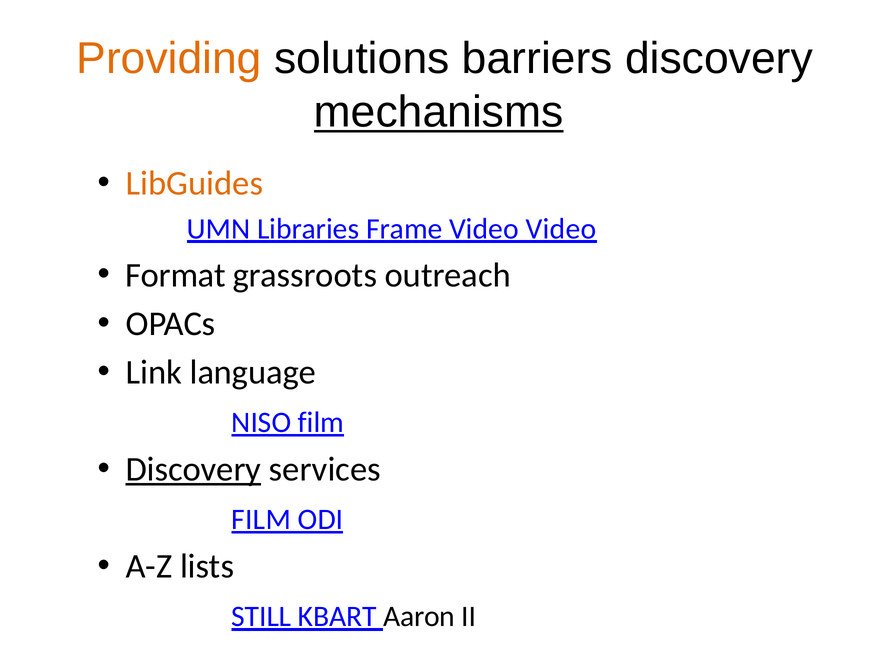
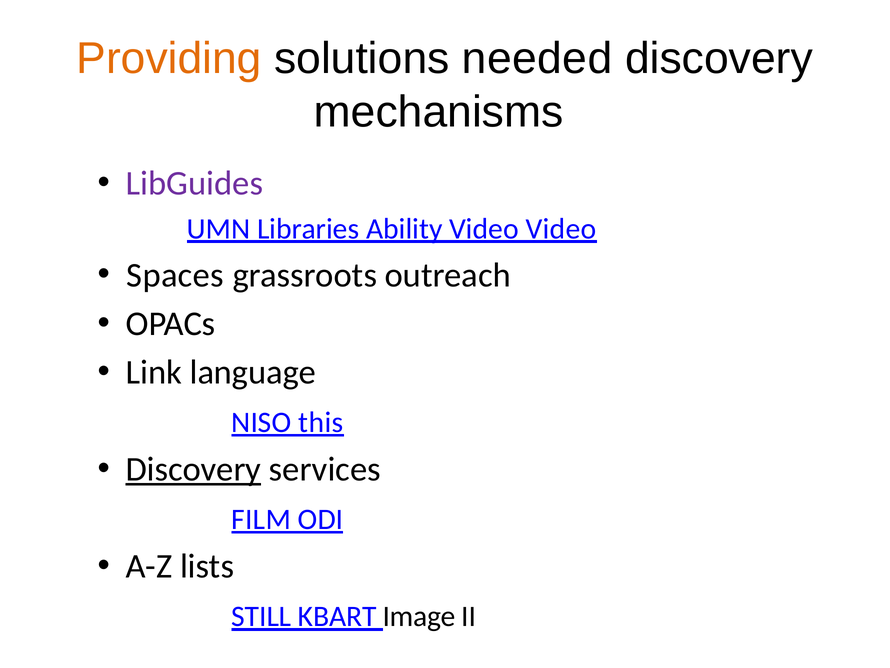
barriers: barriers -> needed
mechanisms underline: present -> none
LibGuides colour: orange -> purple
Frame: Frame -> Ability
Format: Format -> Spaces
NISO film: film -> this
Aaron: Aaron -> Image
